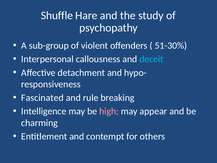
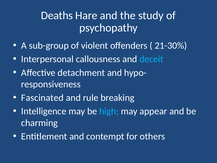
Shuffle: Shuffle -> Deaths
51-30%: 51-30% -> 21-30%
high colour: pink -> light blue
